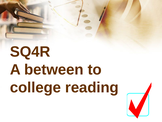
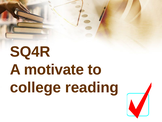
between: between -> motivate
